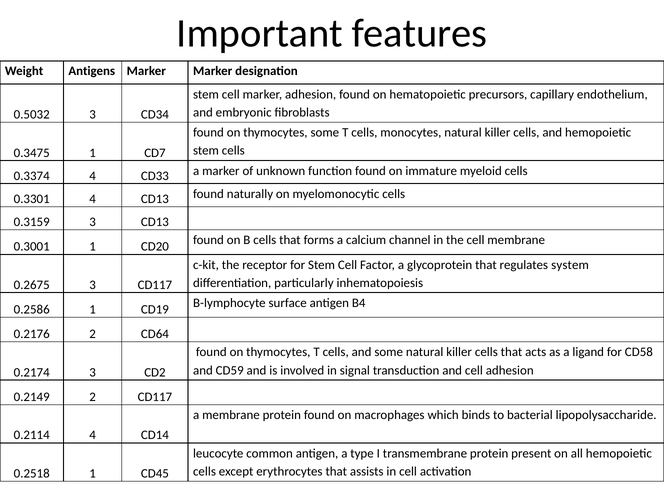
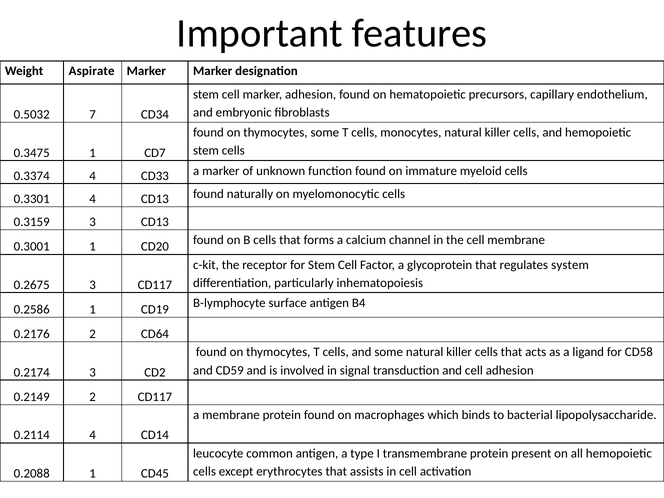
Antigens: Antigens -> Aspirate
0.5032 3: 3 -> 7
0.2518: 0.2518 -> 0.2088
